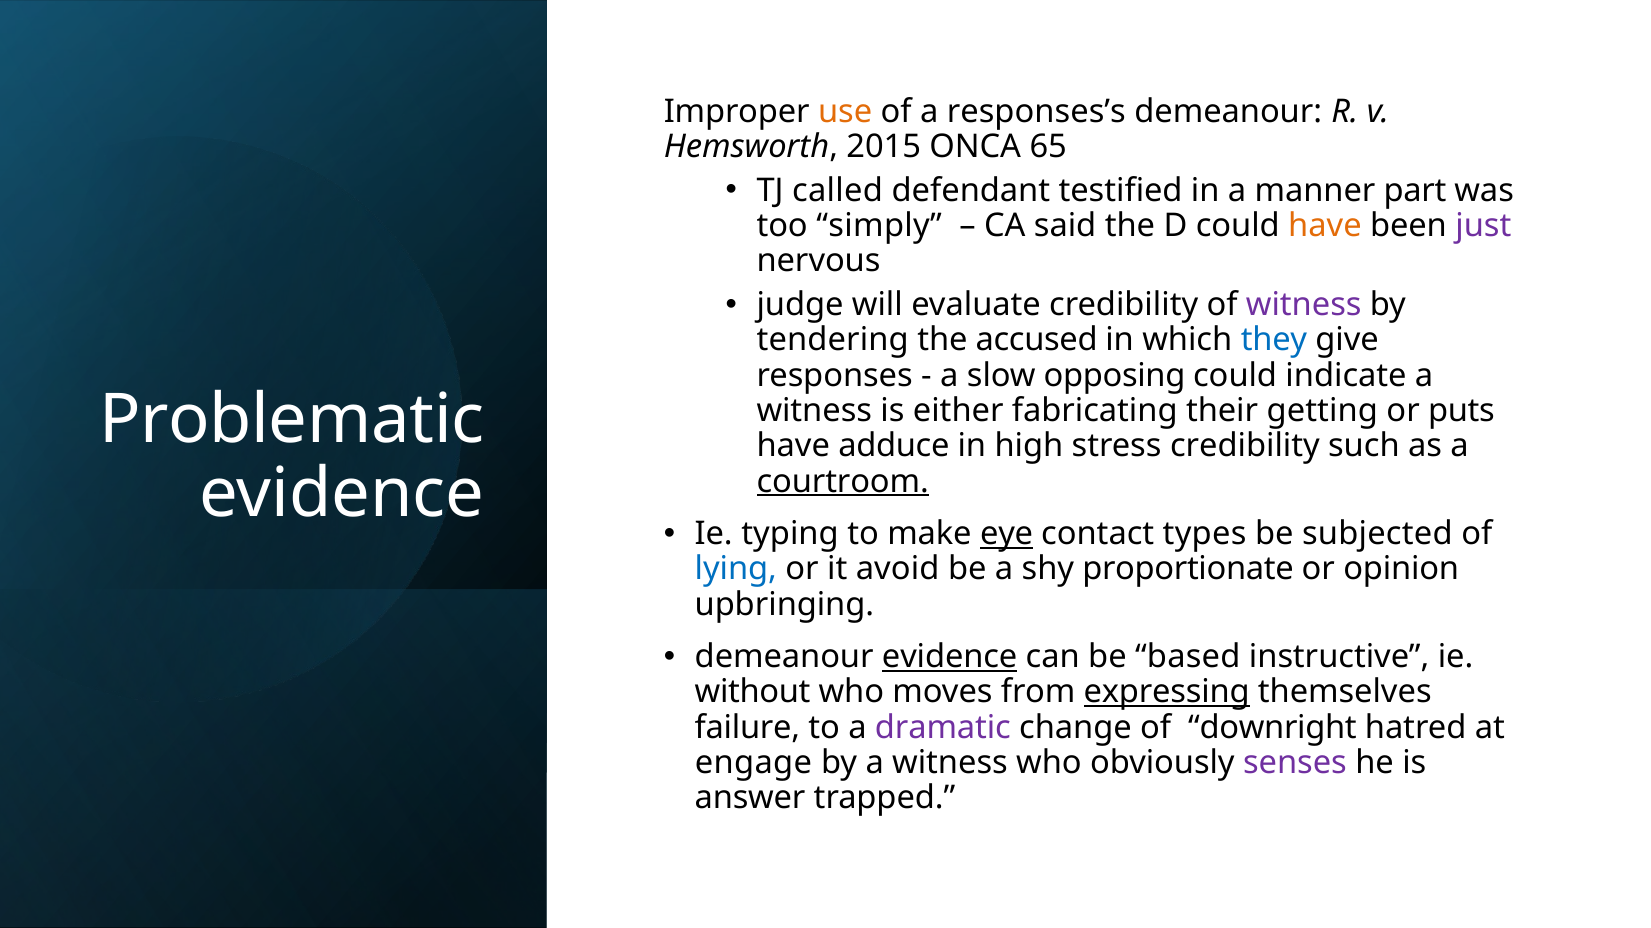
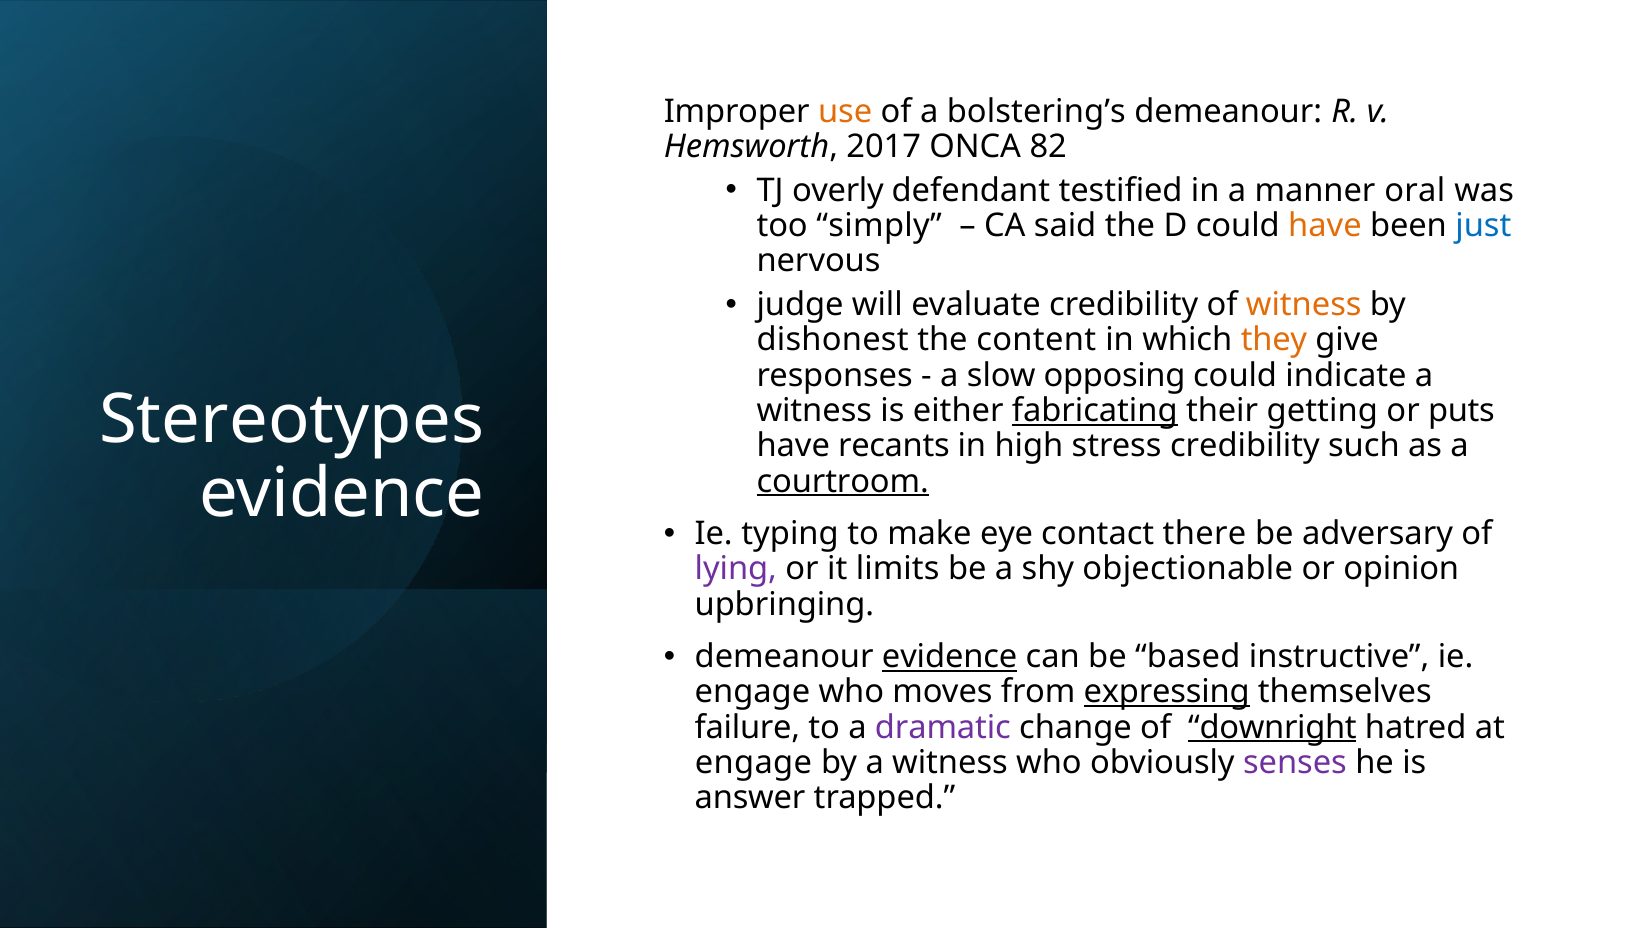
responses’s: responses’s -> bolstering’s
2015: 2015 -> 2017
65: 65 -> 82
called: called -> overly
part: part -> oral
just colour: purple -> blue
witness at (1304, 305) colour: purple -> orange
tendering: tendering -> dishonest
accused: accused -> content
they colour: blue -> orange
Problematic: Problematic -> Stereotypes
fabricating underline: none -> present
adduce: adduce -> recants
eye underline: present -> none
types: types -> there
subjected: subjected -> adversary
lying colour: blue -> purple
avoid: avoid -> limits
proportionate: proportionate -> objectionable
without at (753, 693): without -> engage
downright underline: none -> present
